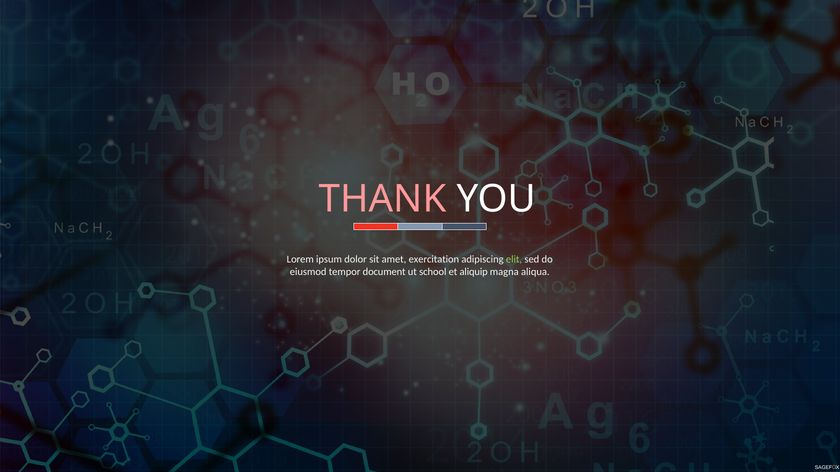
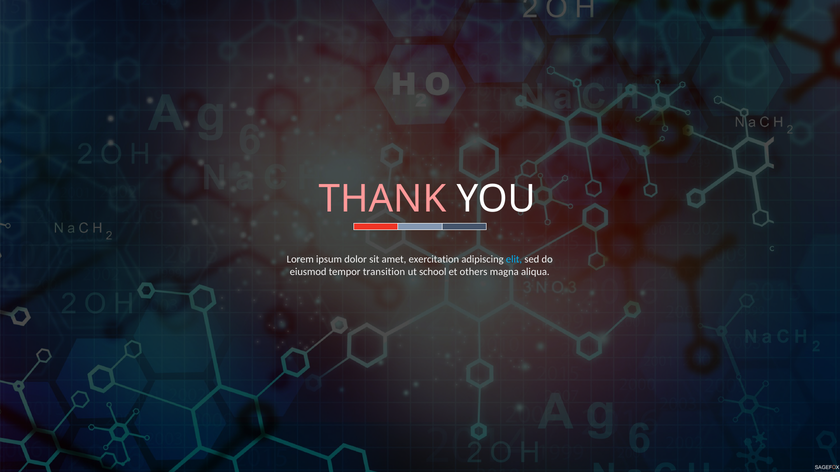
elit colour: light green -> light blue
document: document -> transition
aliquip: aliquip -> others
